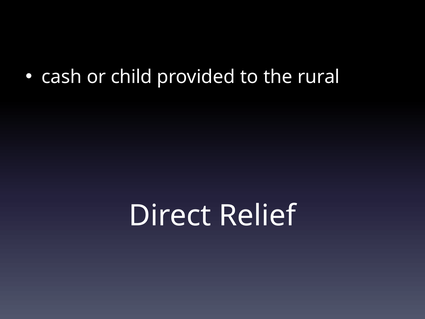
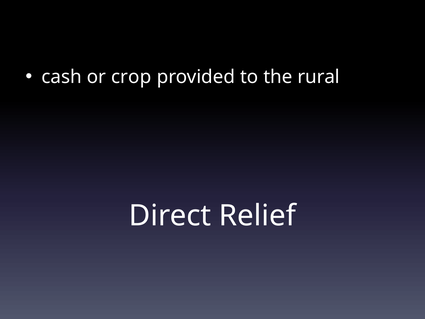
child: child -> crop
